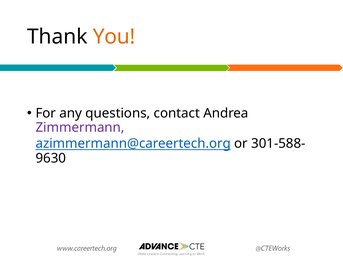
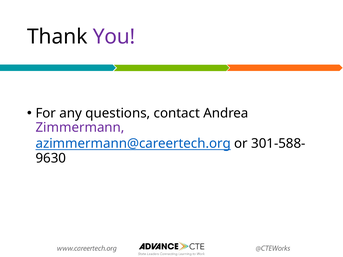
You colour: orange -> purple
